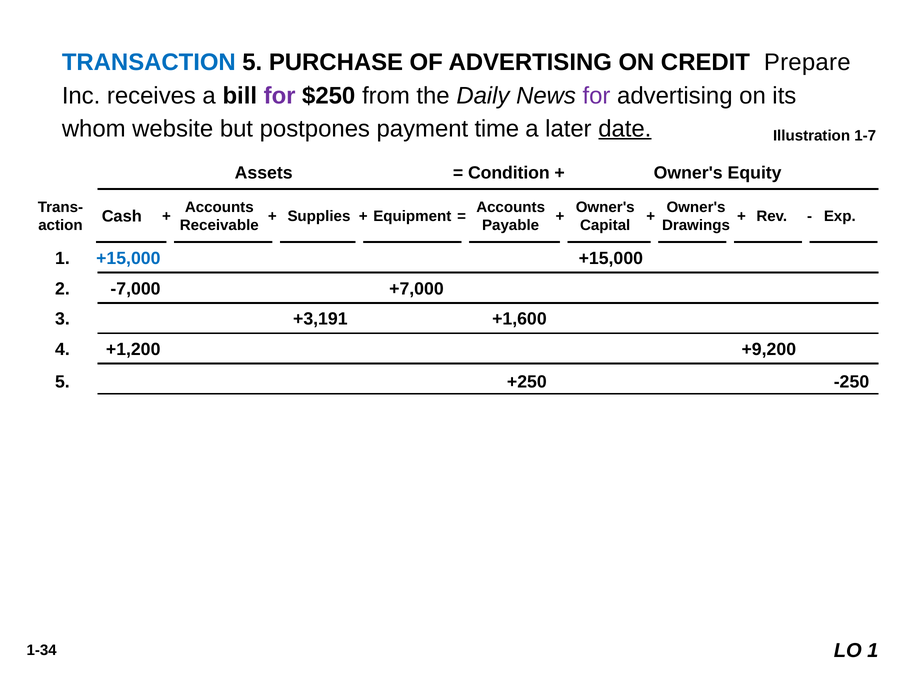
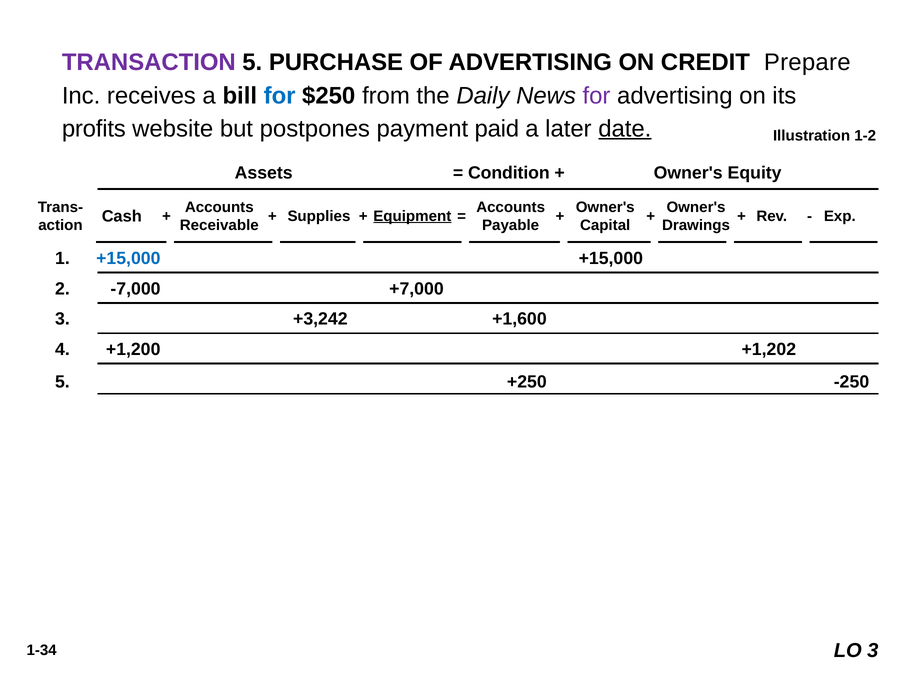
TRANSACTION colour: blue -> purple
for at (280, 96) colour: purple -> blue
whom: whom -> profits
time: time -> paid
1-7: 1-7 -> 1-2
Equipment underline: none -> present
+3,191: +3,191 -> +3,242
+9,200: +9,200 -> +1,202
LO 1: 1 -> 3
